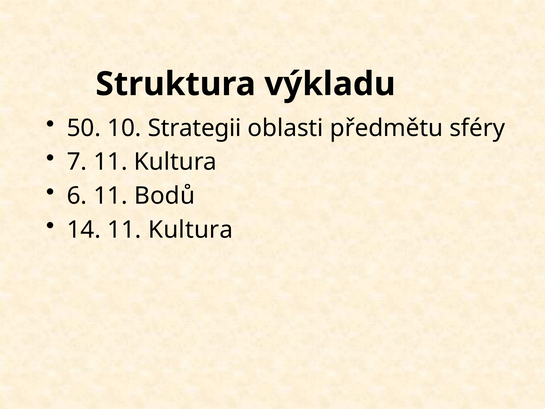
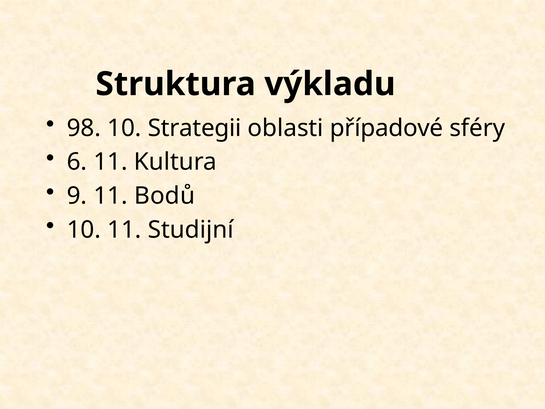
50: 50 -> 98
předmětu: předmětu -> případové
7: 7 -> 6
6: 6 -> 9
14 at (84, 230): 14 -> 10
Kultura at (191, 230): Kultura -> Studijní
